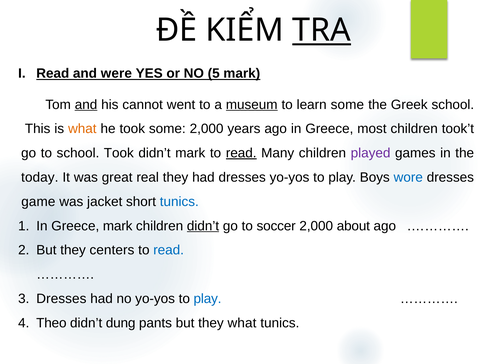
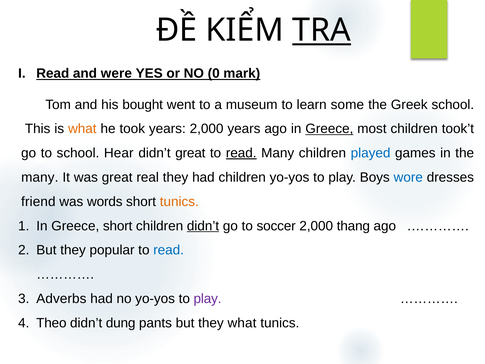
5: 5 -> 0
and at (86, 104) underline: present -> none
cannot: cannot -> bought
museum underline: present -> none
took some: some -> years
Greece at (329, 129) underline: none -> present
school Took: Took -> Hear
didn’t mark: mark -> great
played colour: purple -> blue
today at (40, 177): today -> many
had dresses: dresses -> children
game: game -> friend
jacket: jacket -> words
tunics at (179, 201) colour: blue -> orange
Greece mark: mark -> short
about: about -> thang
centers: centers -> popular
Dresses at (61, 298): Dresses -> Adverbs
play at (208, 298) colour: blue -> purple
